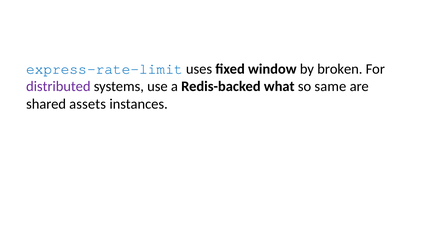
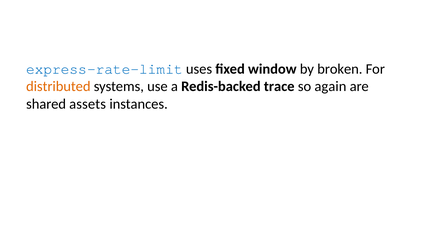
distributed colour: purple -> orange
what: what -> trace
same: same -> again
